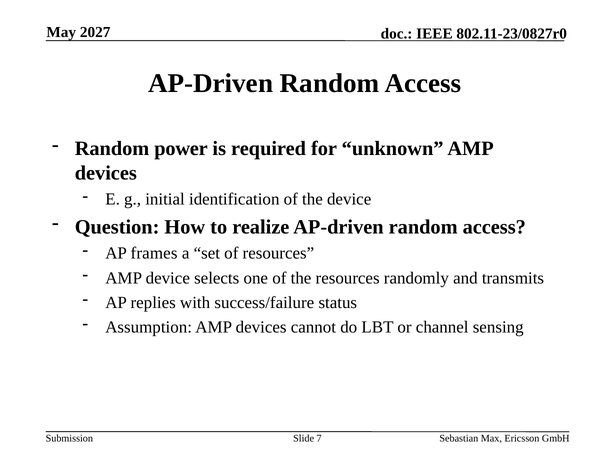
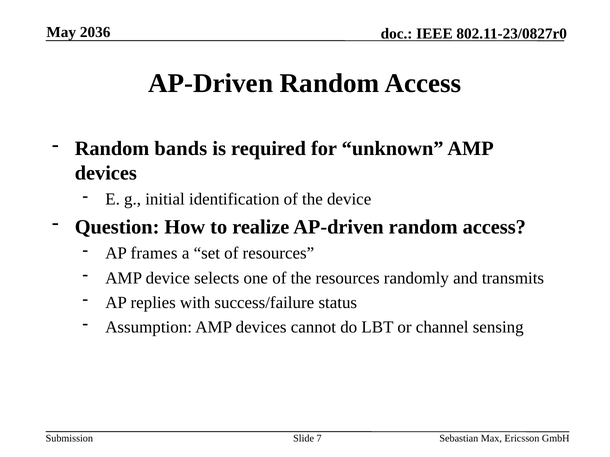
2027: 2027 -> 2036
power: power -> bands
